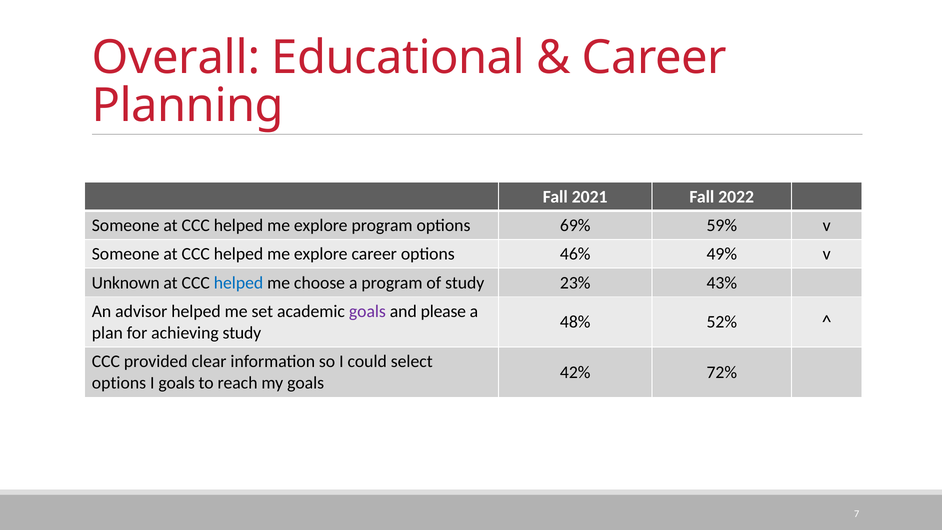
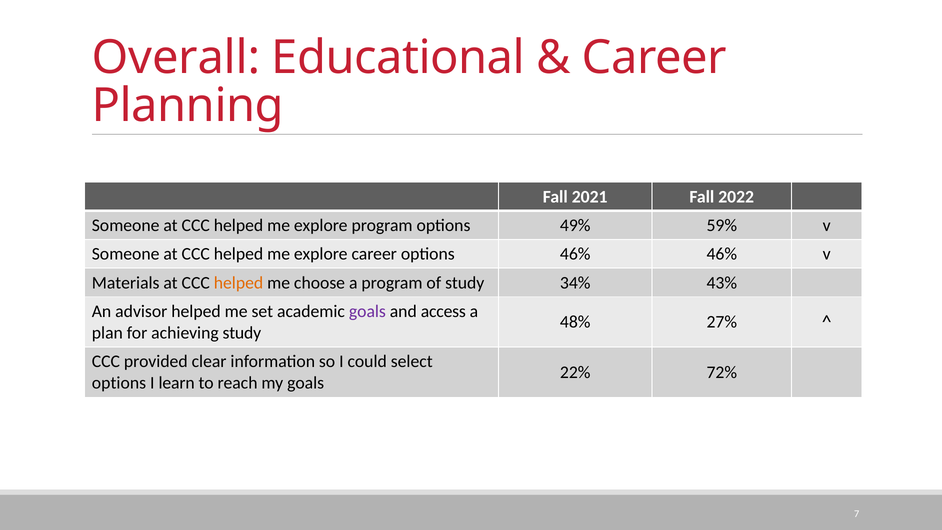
69%: 69% -> 49%
46% 49%: 49% -> 46%
Unknown: Unknown -> Materials
helped at (239, 283) colour: blue -> orange
23%: 23% -> 34%
please: please -> access
52%: 52% -> 27%
42%: 42% -> 22%
I goals: goals -> learn
